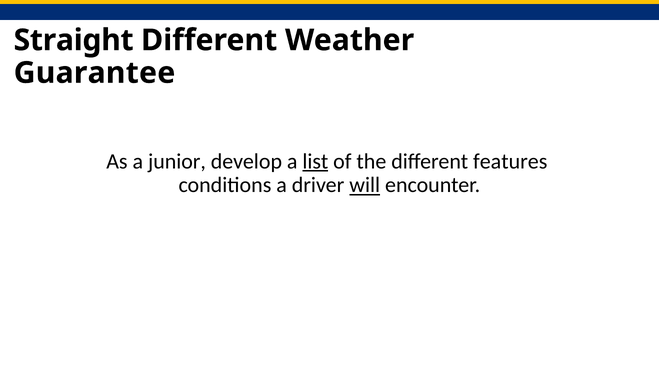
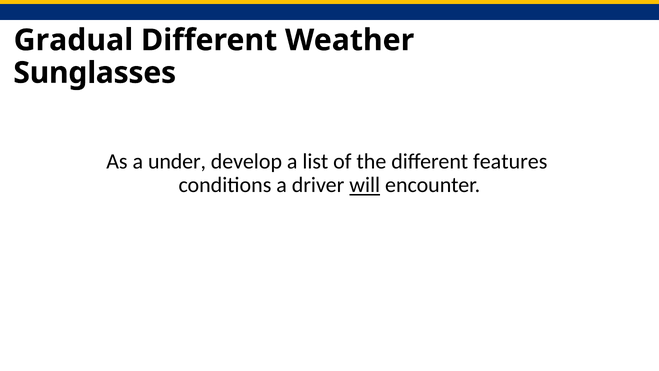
Straight: Straight -> Gradual
Guarantee: Guarantee -> Sunglasses
junior: junior -> under
list underline: present -> none
